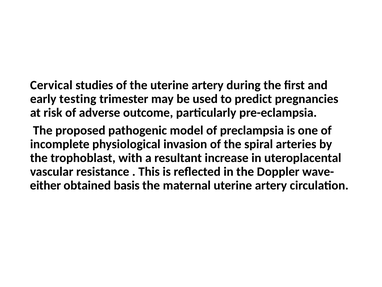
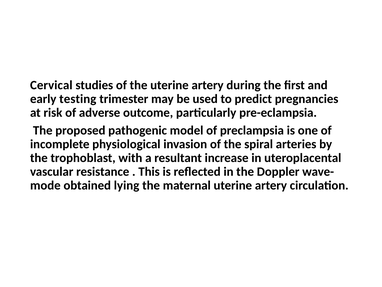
either: either -> mode
basis: basis -> lying
